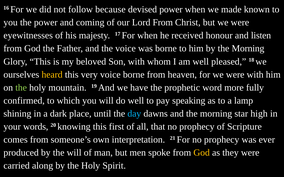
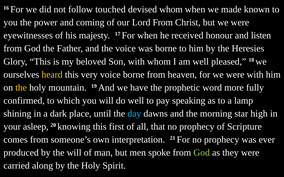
because: because -> touched
devised power: power -> whom
by the Morning: Morning -> Heresies
the at (21, 88) colour: light green -> yellow
words: words -> asleep
God at (202, 153) colour: yellow -> light green
